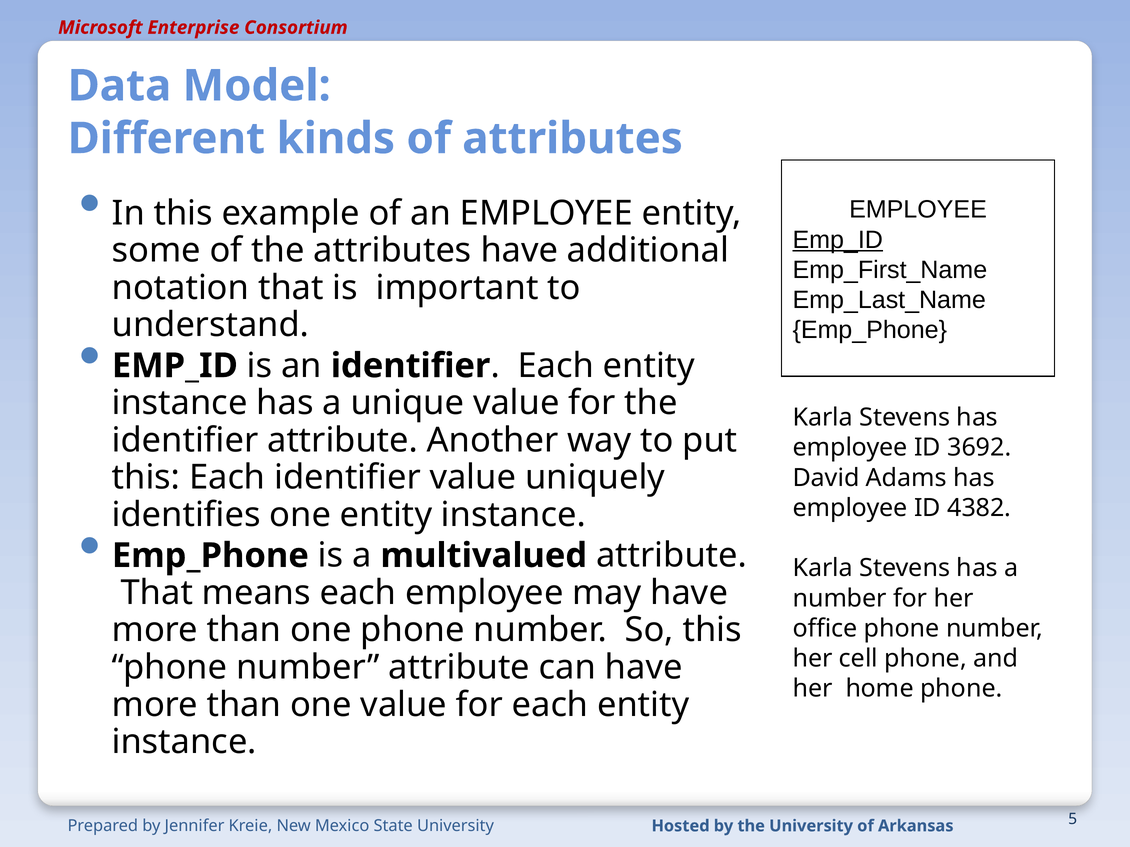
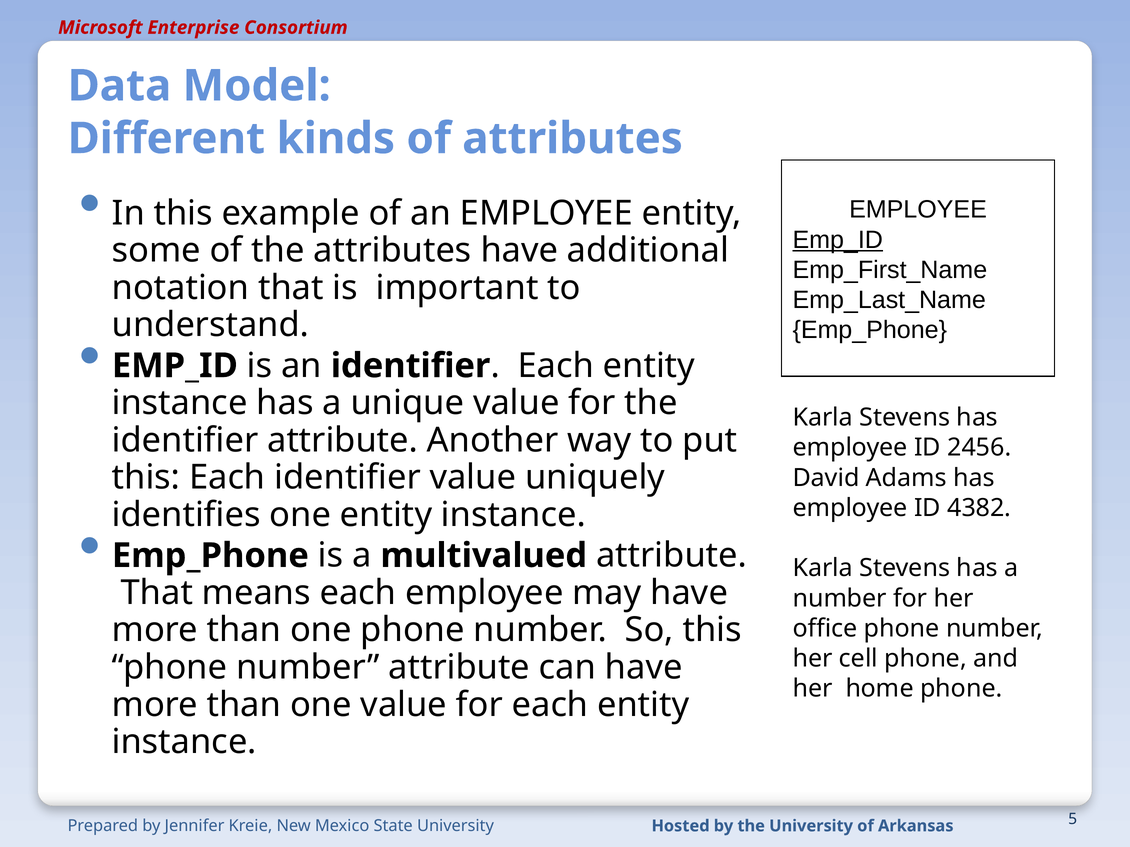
3692: 3692 -> 2456
